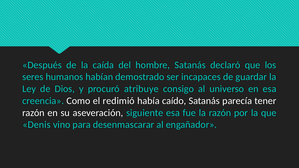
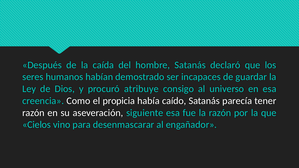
redimió: redimió -> propicia
Denis: Denis -> Cielos
